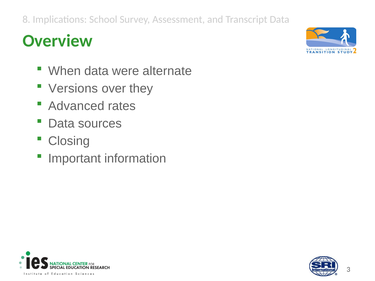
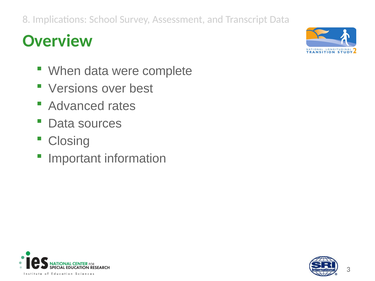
alternate: alternate -> complete
they: they -> best
